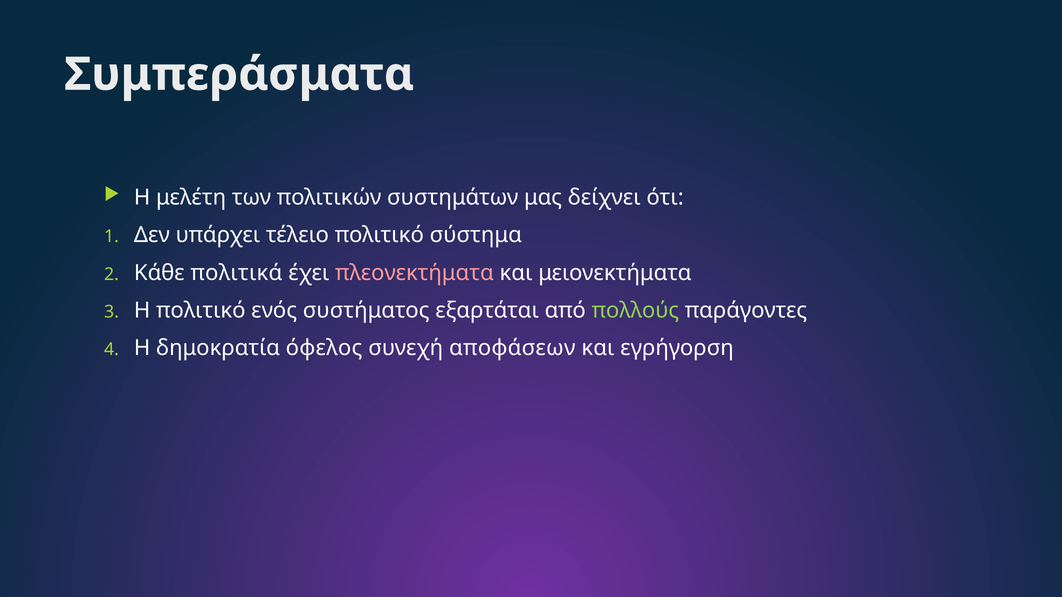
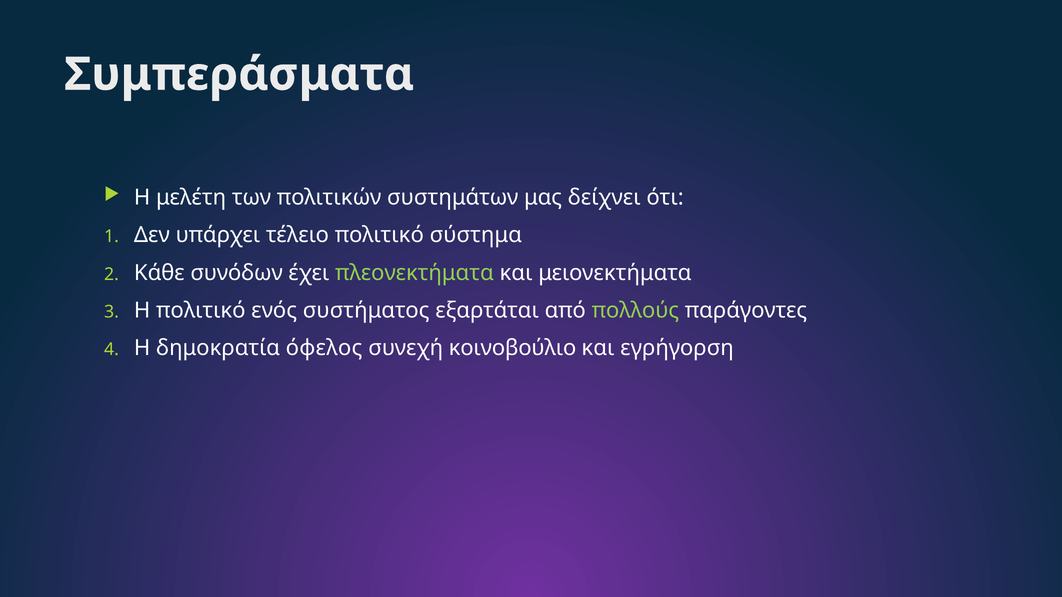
πολιτικά: πολιτικά -> συνόδων
πλεονεκτήματα colour: pink -> light green
αποφάσεων: αποφάσεων -> κοινοβούλιο
